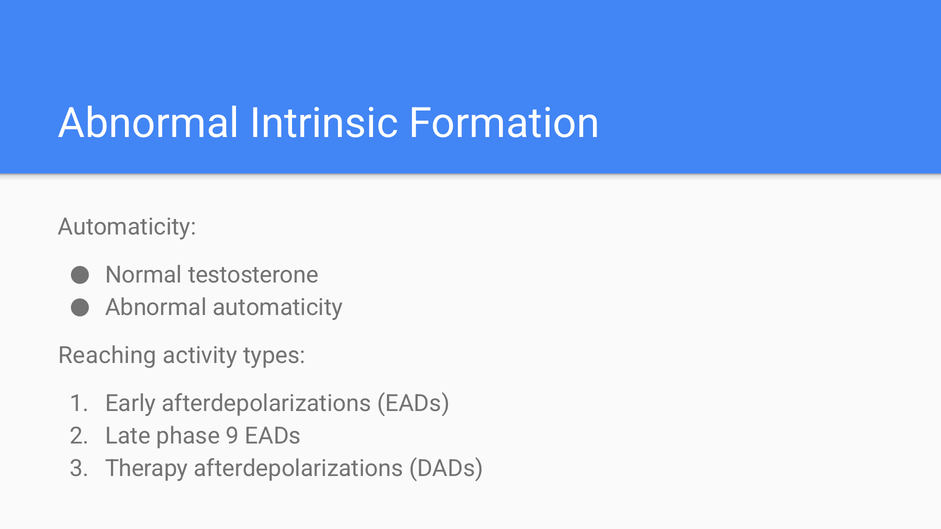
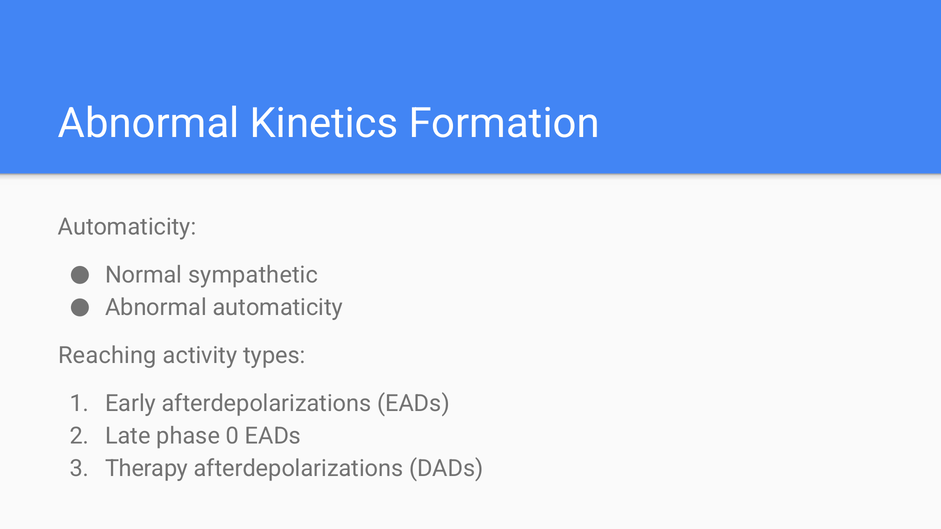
Intrinsic: Intrinsic -> Kinetics
testosterone: testosterone -> sympathetic
9: 9 -> 0
